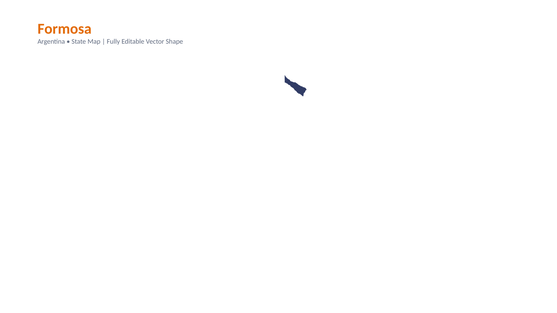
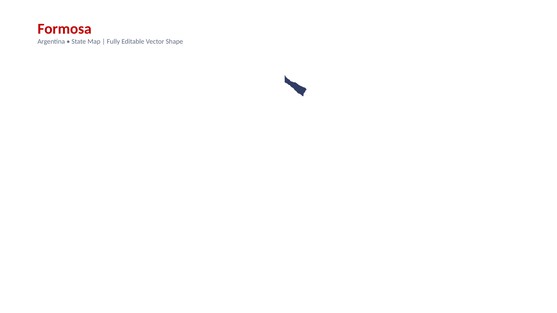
Formosa colour: orange -> red
